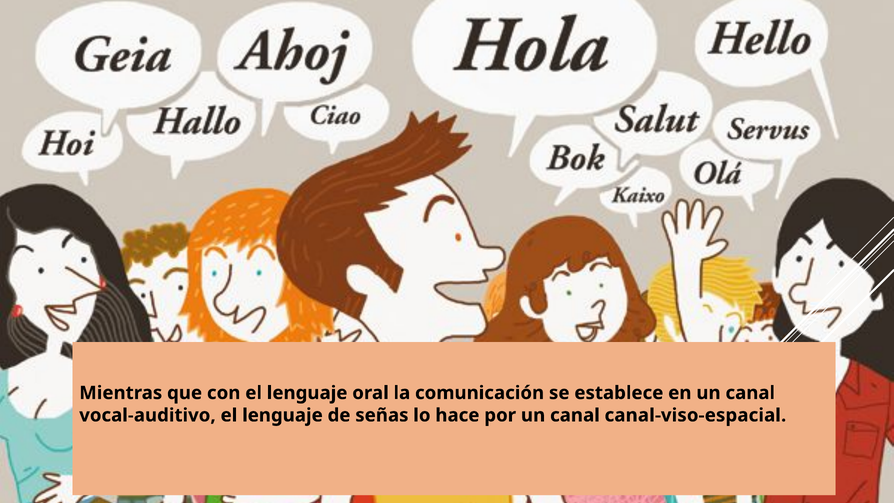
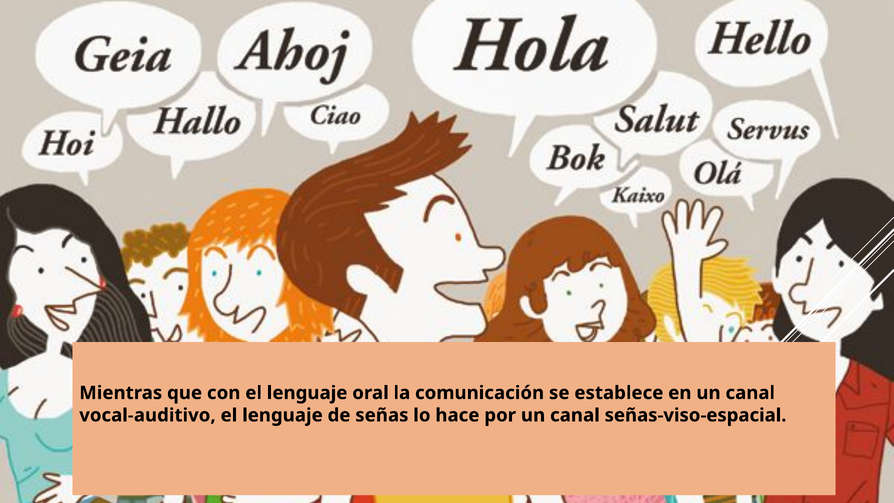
canal-viso-espacial: canal-viso-espacial -> señas-viso-espacial
